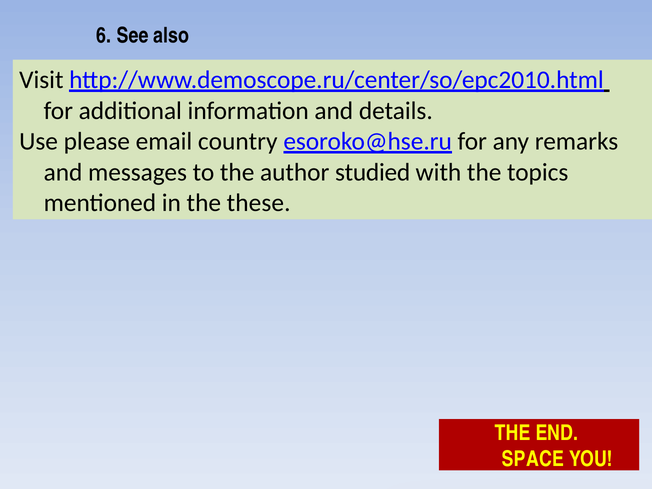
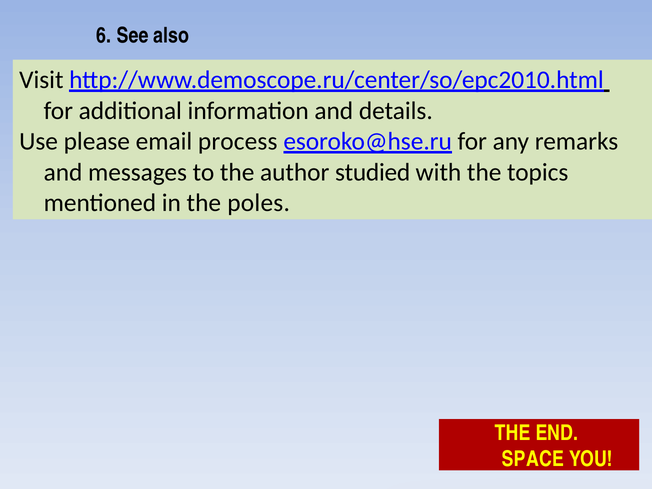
country: country -> process
these: these -> poles
